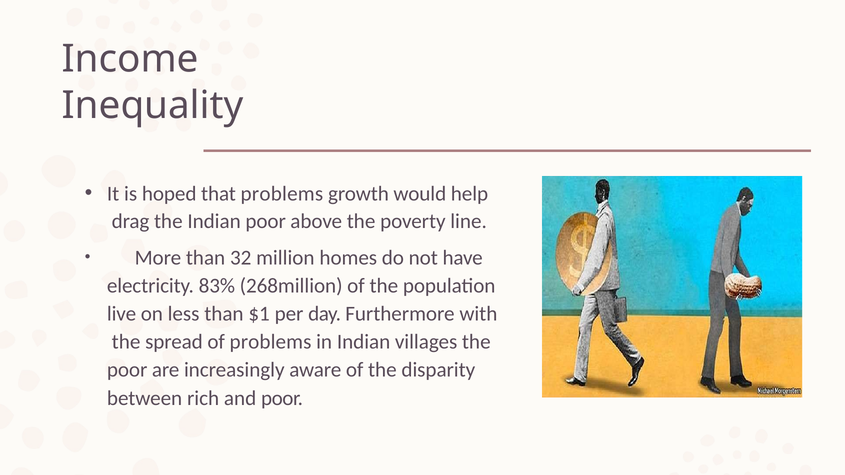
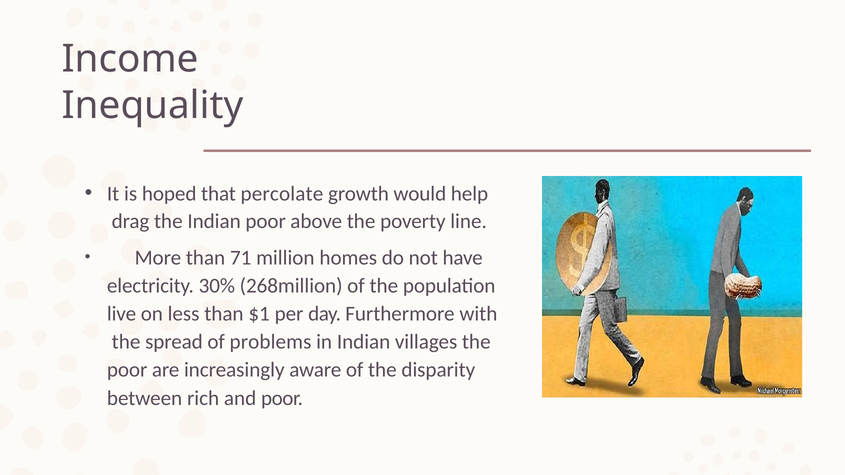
that problems: problems -> percolate
32: 32 -> 71
83%: 83% -> 30%
